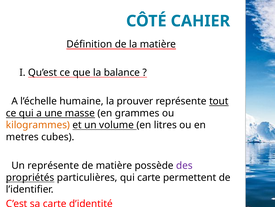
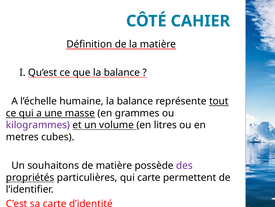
humaine la prouver: prouver -> balance
kilogrammes colour: orange -> purple
Un représente: représente -> souhaitons
